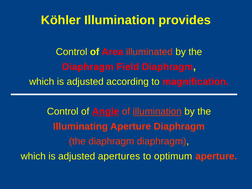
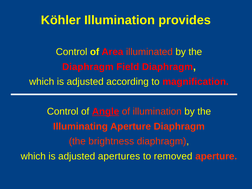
illumination at (157, 112) underline: present -> none
diaphragm at (111, 141): diaphragm -> brightness
optimum: optimum -> removed
